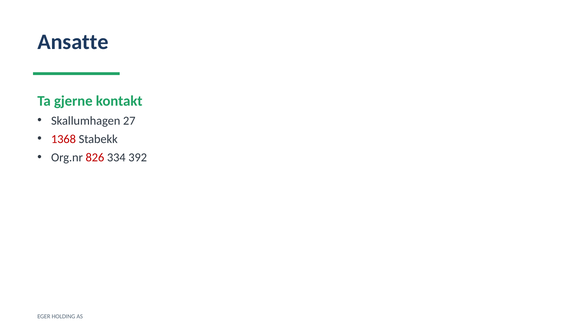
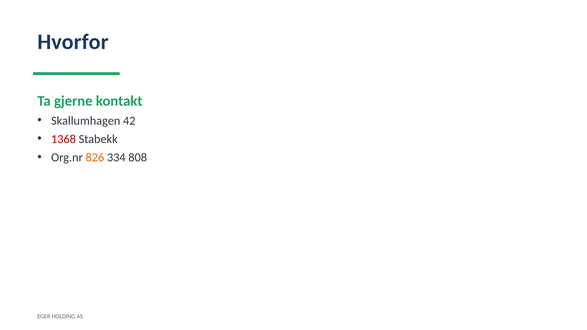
Ansatte: Ansatte -> Hvorfor
27: 27 -> 42
826 colour: red -> orange
392: 392 -> 808
